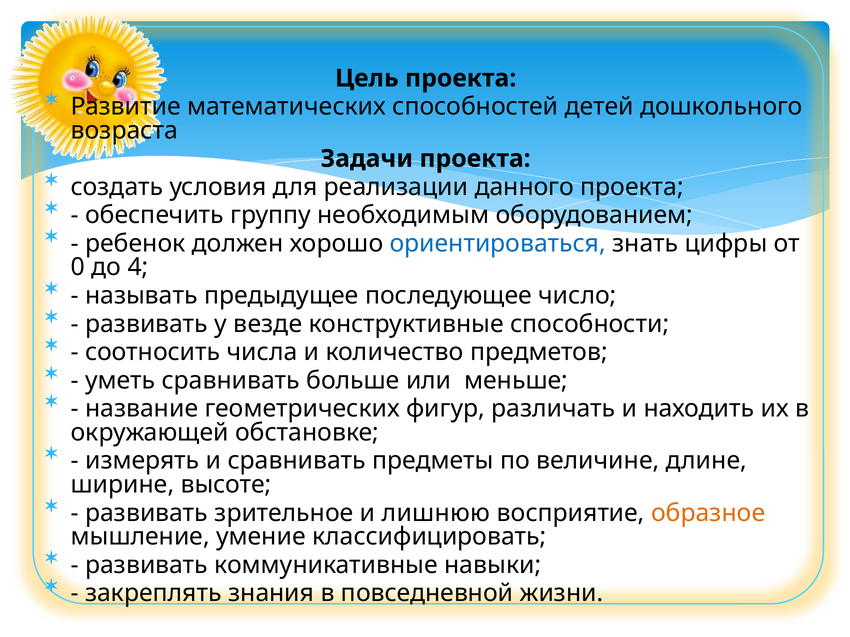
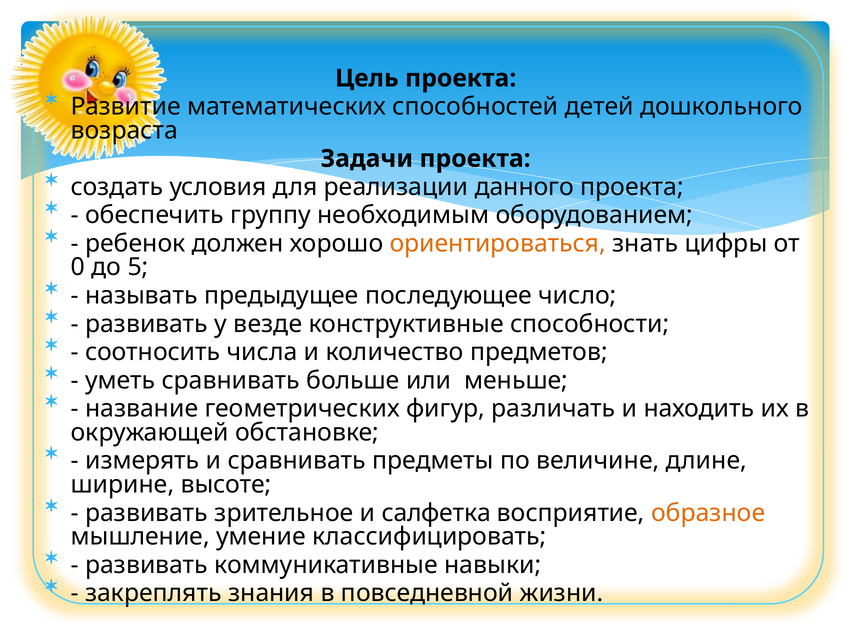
ориентироваться colour: blue -> orange
4: 4 -> 5
лишнюю: лишнюю -> салфетка
